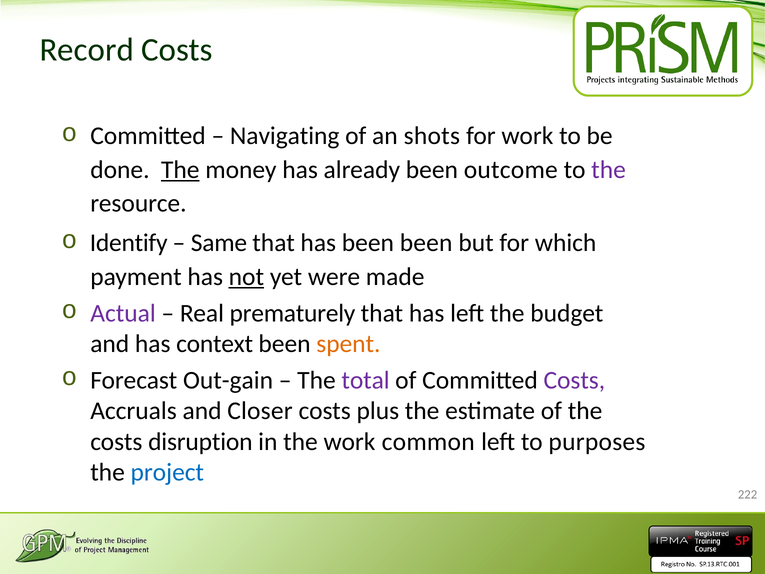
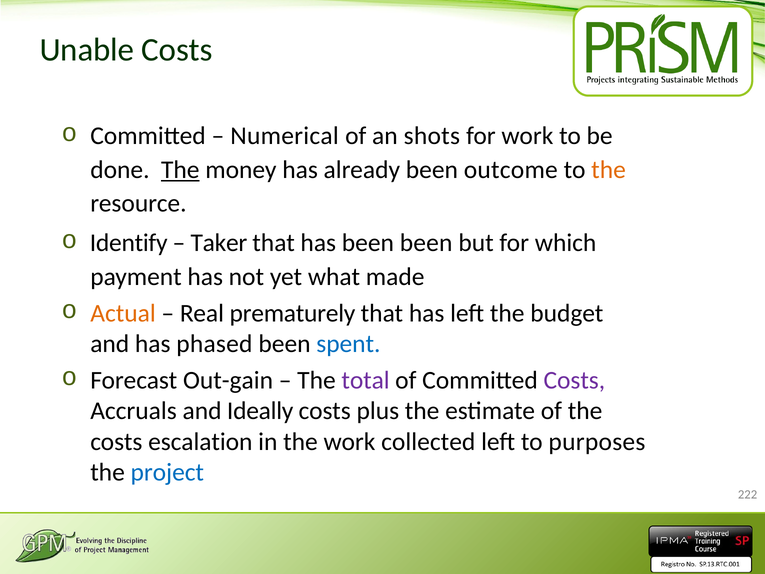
Record: Record -> Unable
Navigating: Navigating -> Numerical
the at (609, 170) colour: purple -> orange
Same: Same -> Taker
not underline: present -> none
were: were -> what
Actual colour: purple -> orange
context: context -> phased
spent colour: orange -> blue
Closer: Closer -> Ideally
disruption: disruption -> escalation
common: common -> collected
